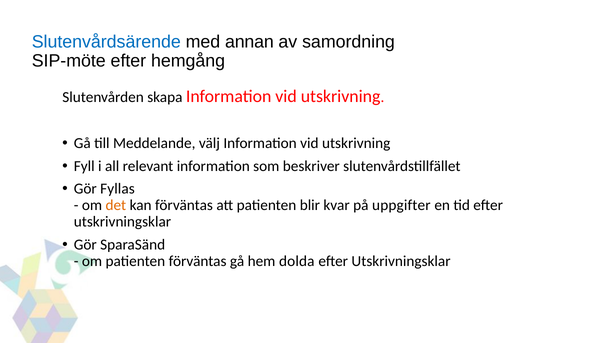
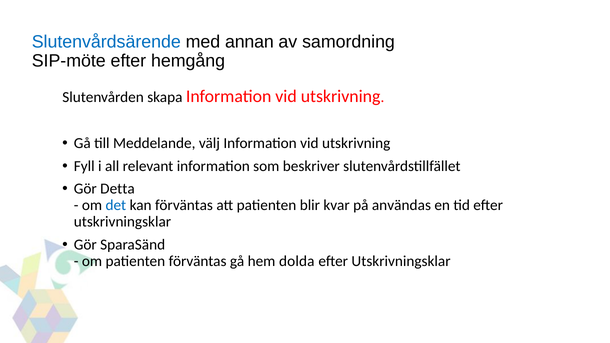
Fyllas: Fyllas -> Detta
det colour: orange -> blue
uppgifter: uppgifter -> användas
